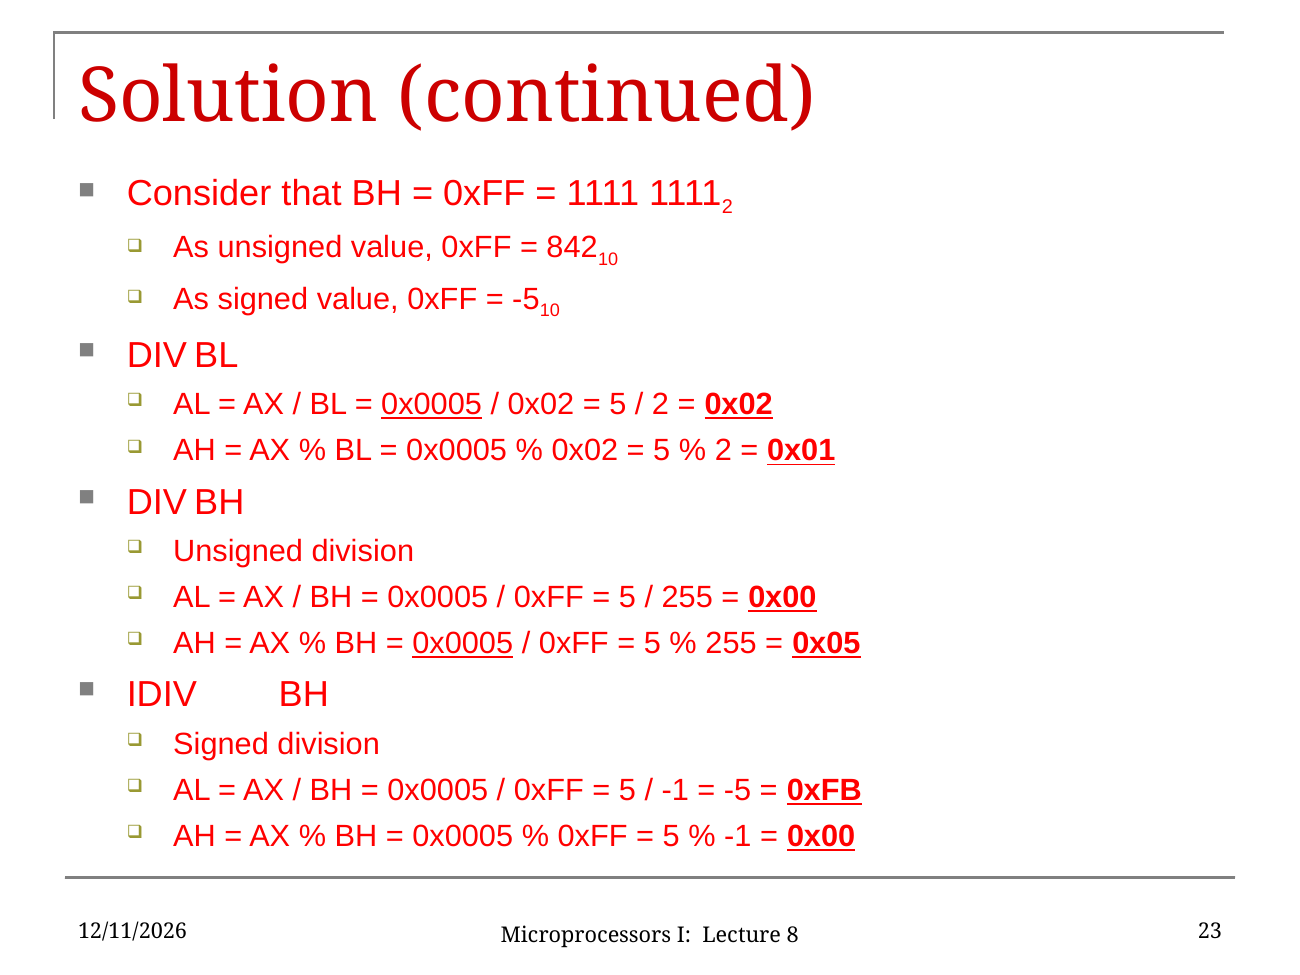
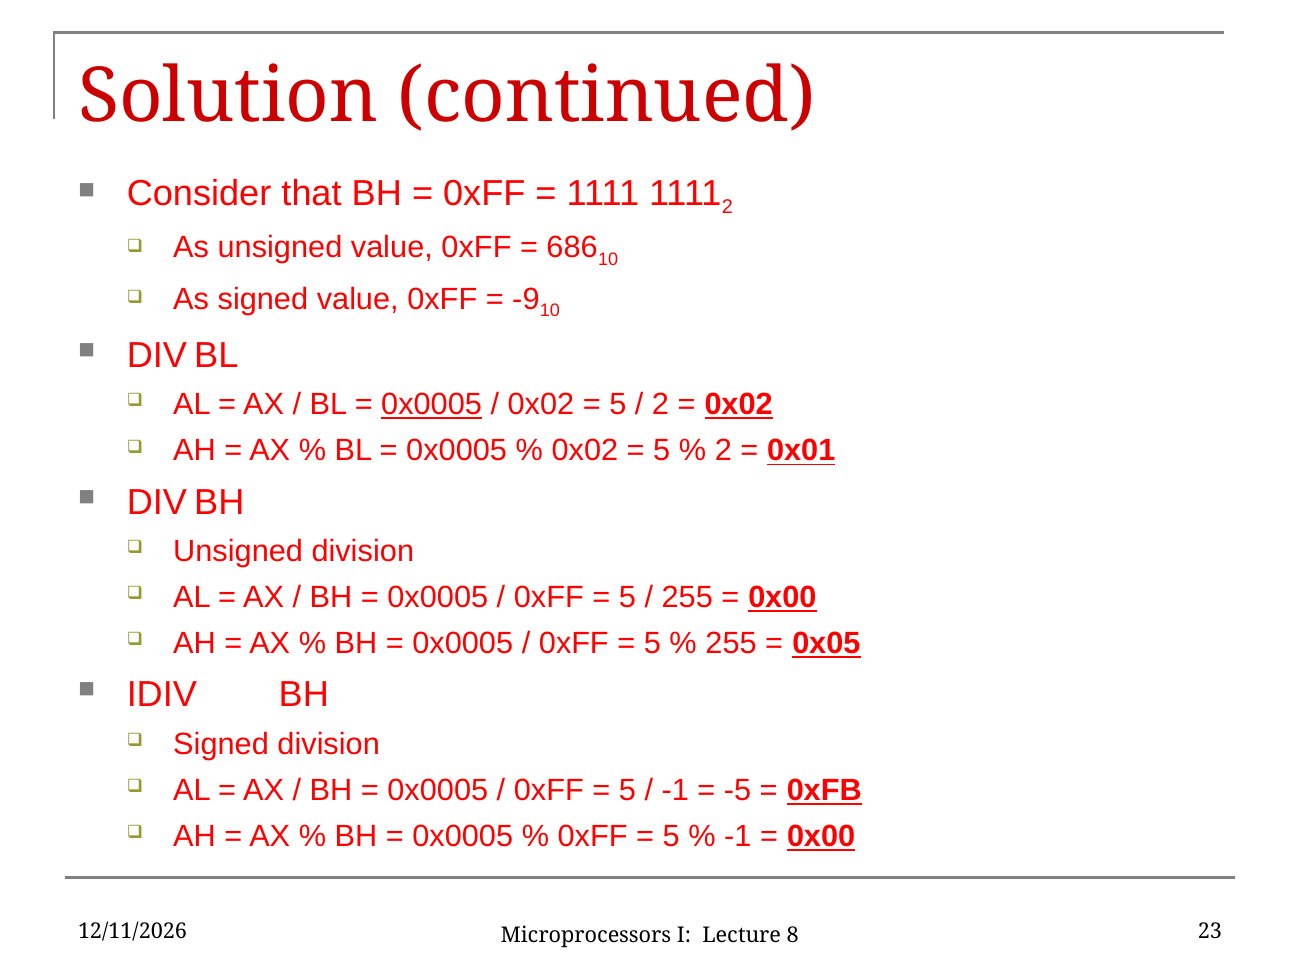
842: 842 -> 686
-5 at (526, 299): -5 -> -9
0x0005 at (463, 644) underline: present -> none
